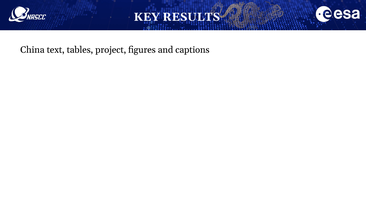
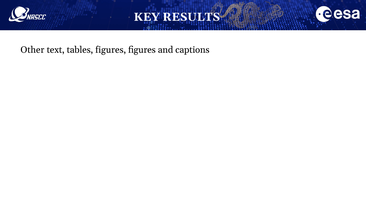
China: China -> Other
tables project: project -> figures
